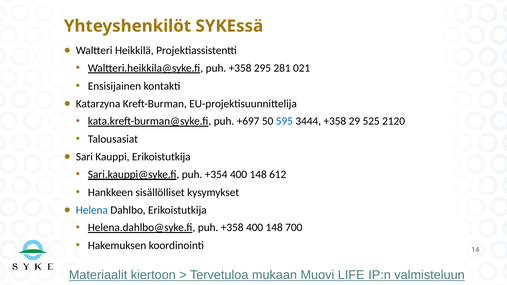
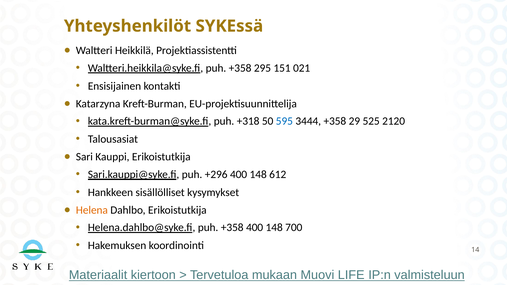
281: 281 -> 151
+697: +697 -> +318
+354: +354 -> +296
Helena colour: blue -> orange
